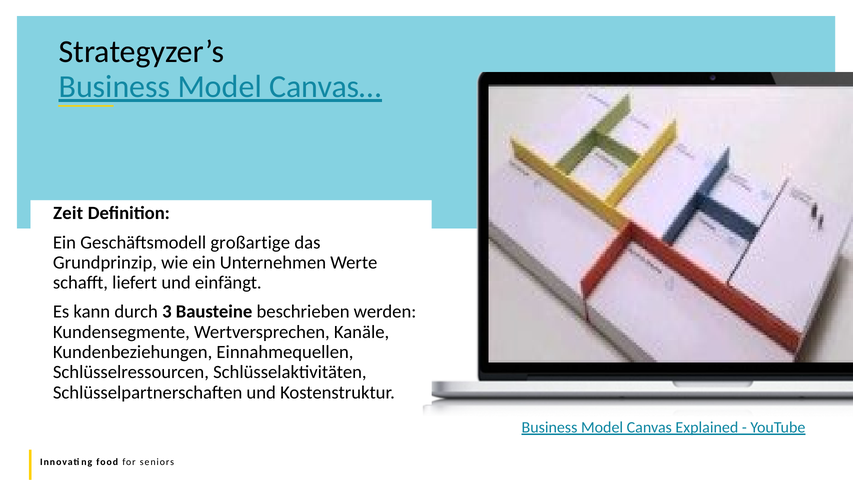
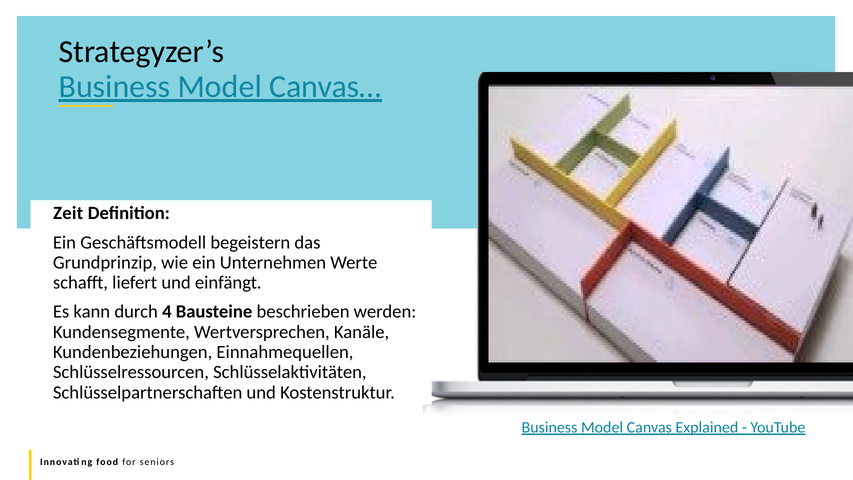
großartige: großartige -> begeistern
3: 3 -> 4
